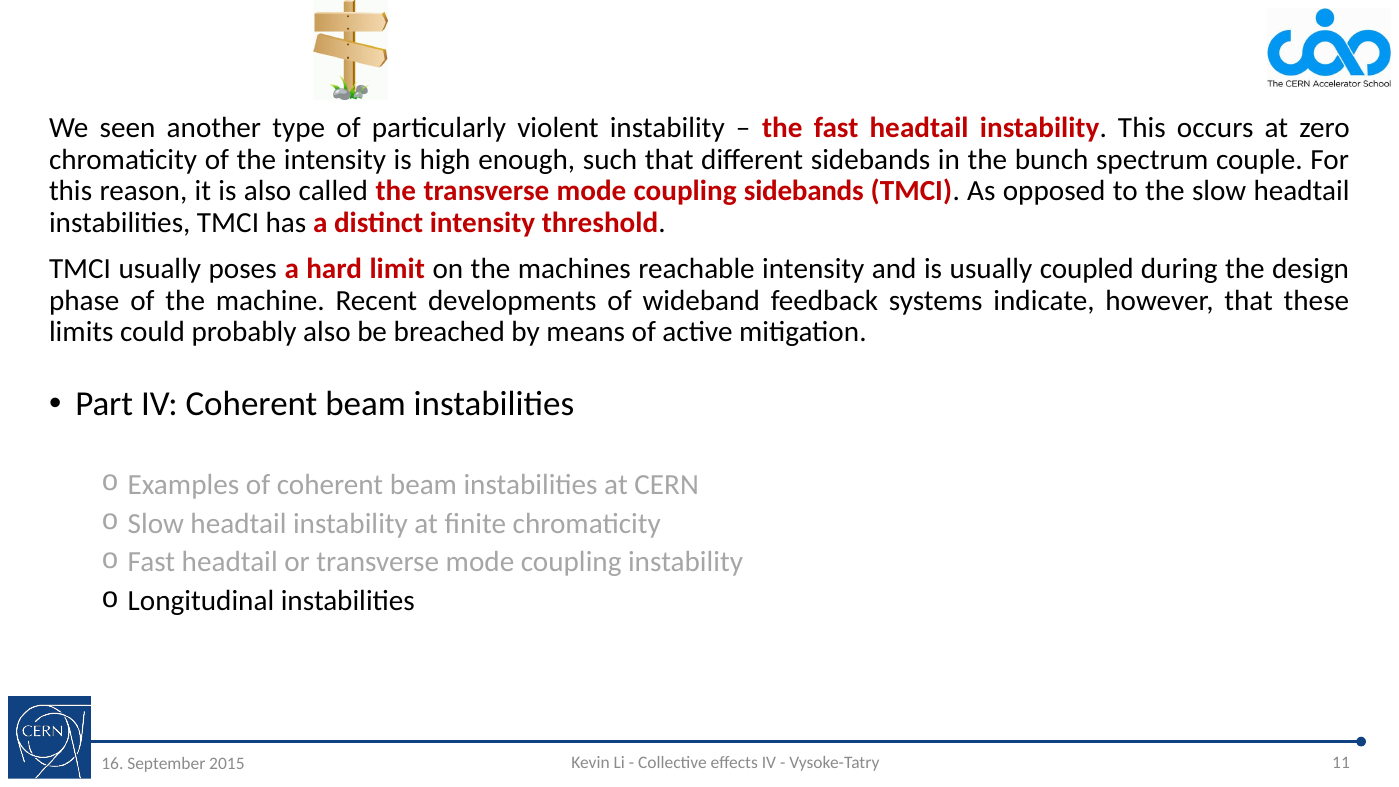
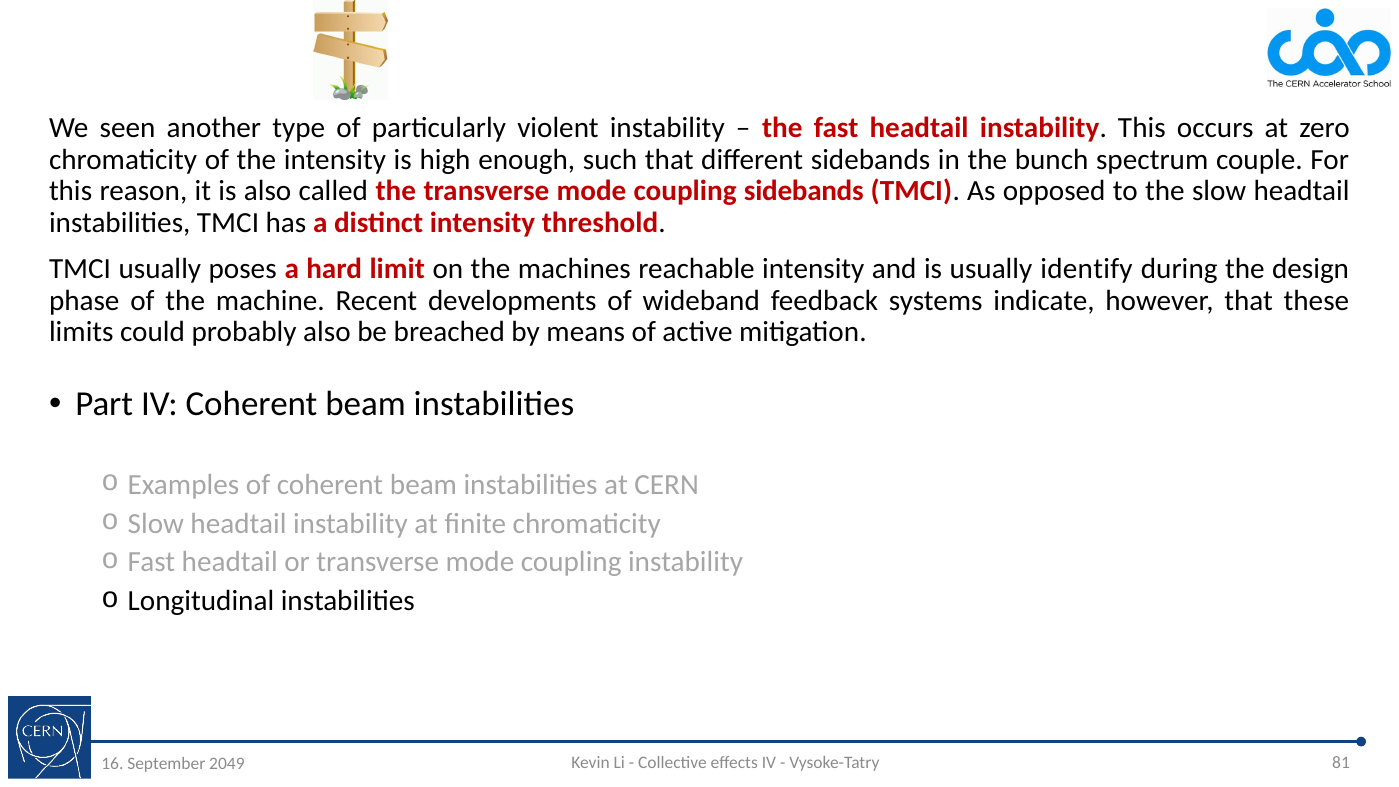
coupled: coupled -> identify
11: 11 -> 81
2015: 2015 -> 2049
